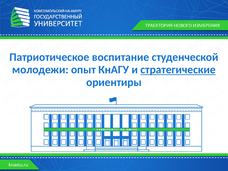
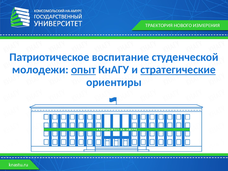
опыт underline: none -> present
